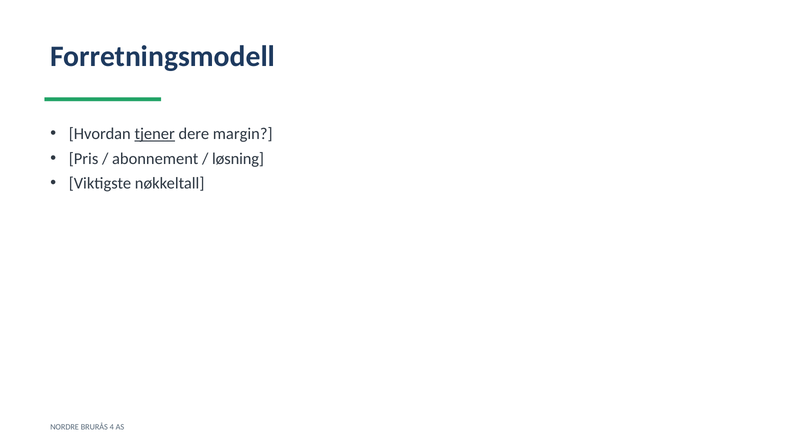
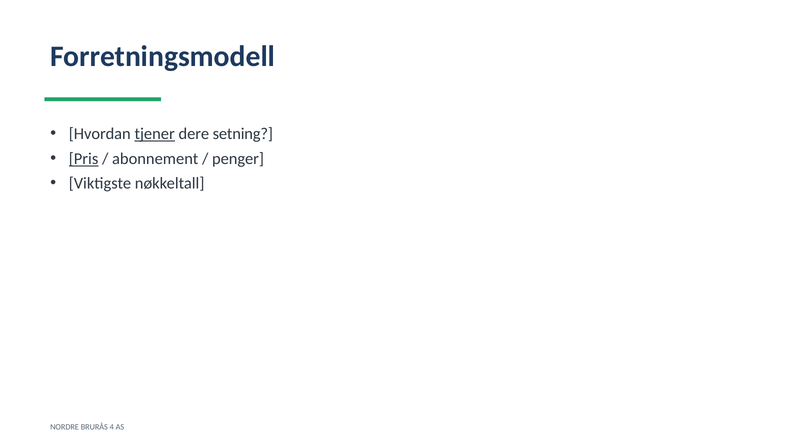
margin: margin -> setning
Pris underline: none -> present
løsning: løsning -> penger
